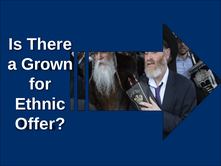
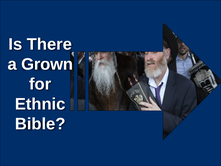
Offer: Offer -> Bible
